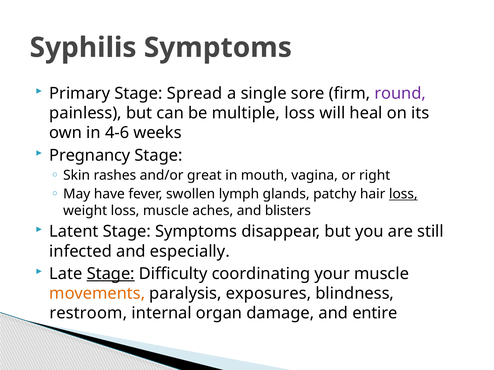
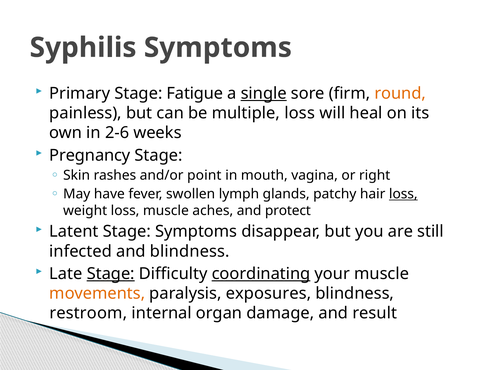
Spread: Spread -> Fatigue
single underline: none -> present
round colour: purple -> orange
4-6: 4-6 -> 2-6
great: great -> point
blisters: blisters -> protect
and especially: especially -> blindness
coordinating underline: none -> present
entire: entire -> result
